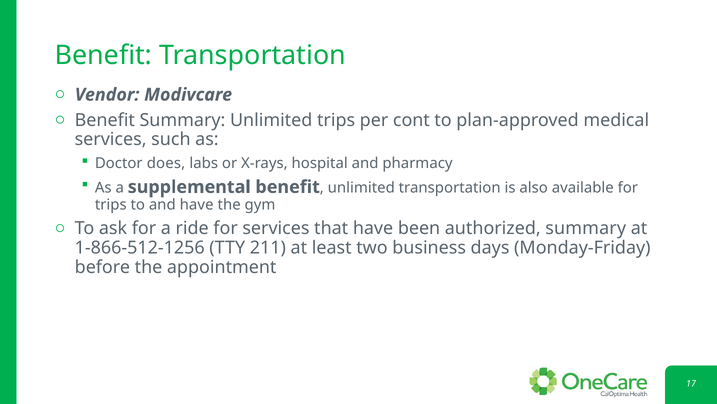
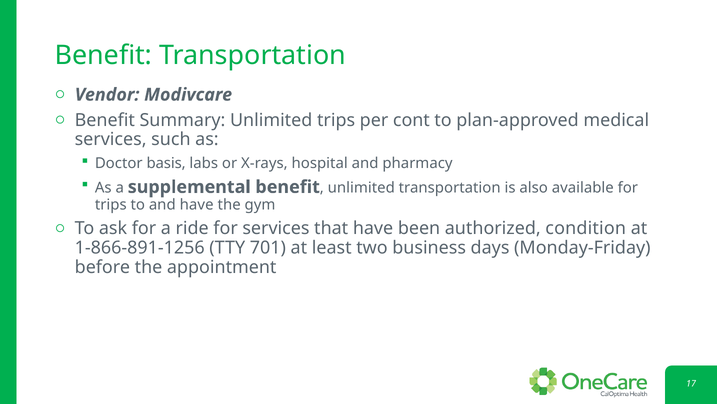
does: does -> basis
authorized summary: summary -> condition
1-866-512-1256: 1-866-512-1256 -> 1-866-891-1256
211: 211 -> 701
